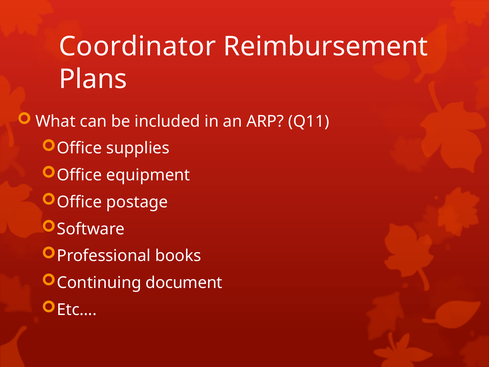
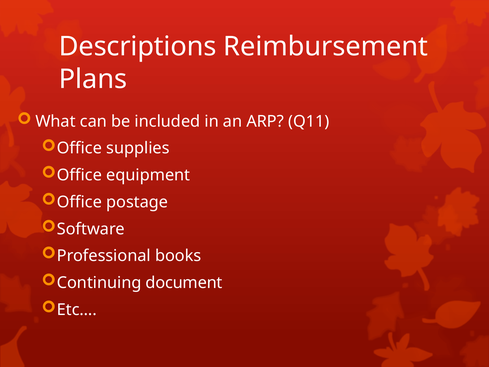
Coordinator: Coordinator -> Descriptions
